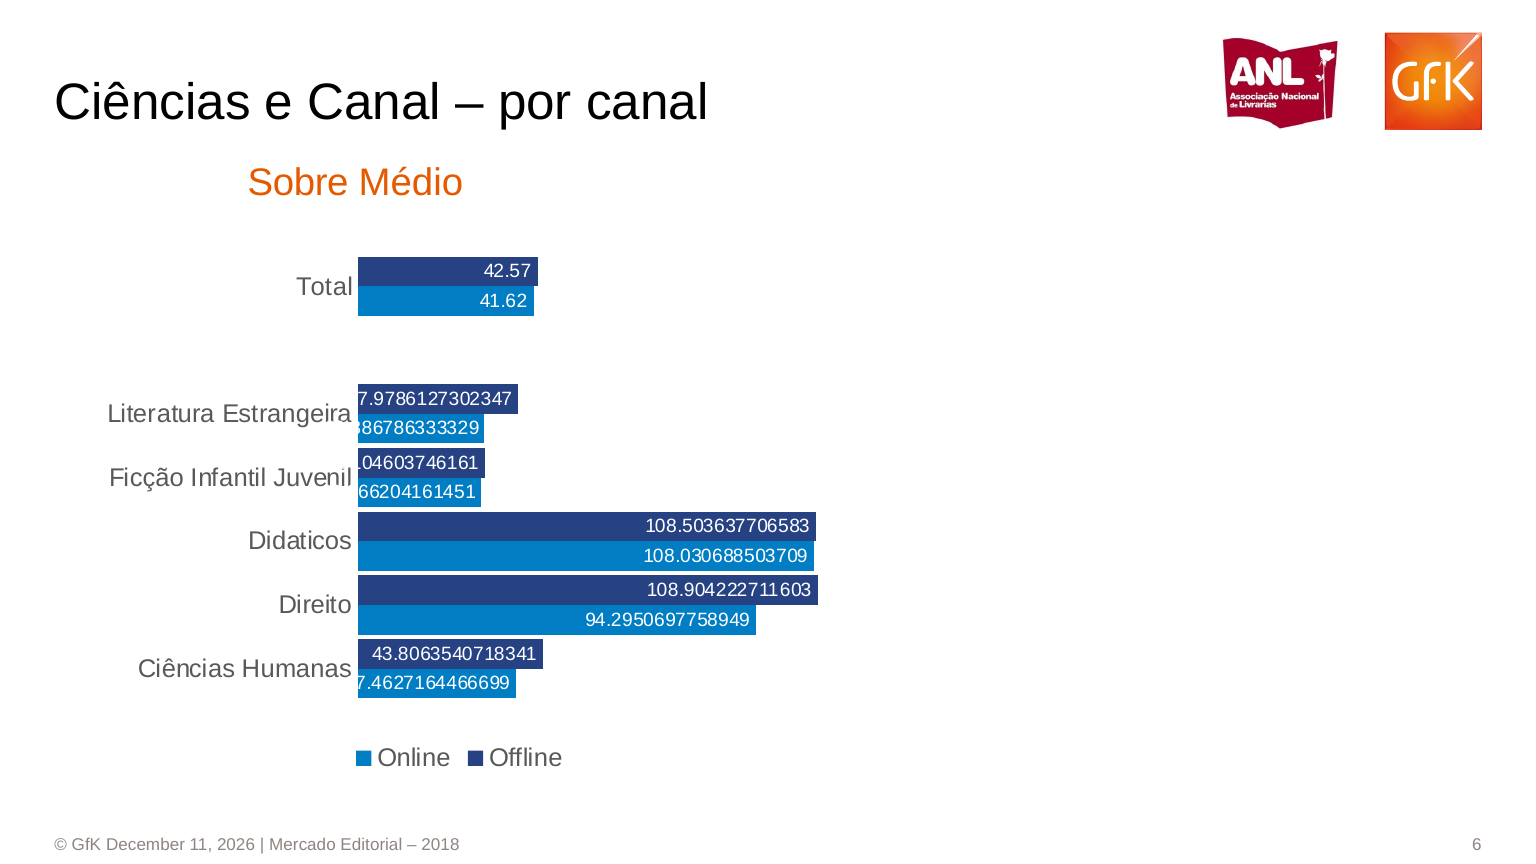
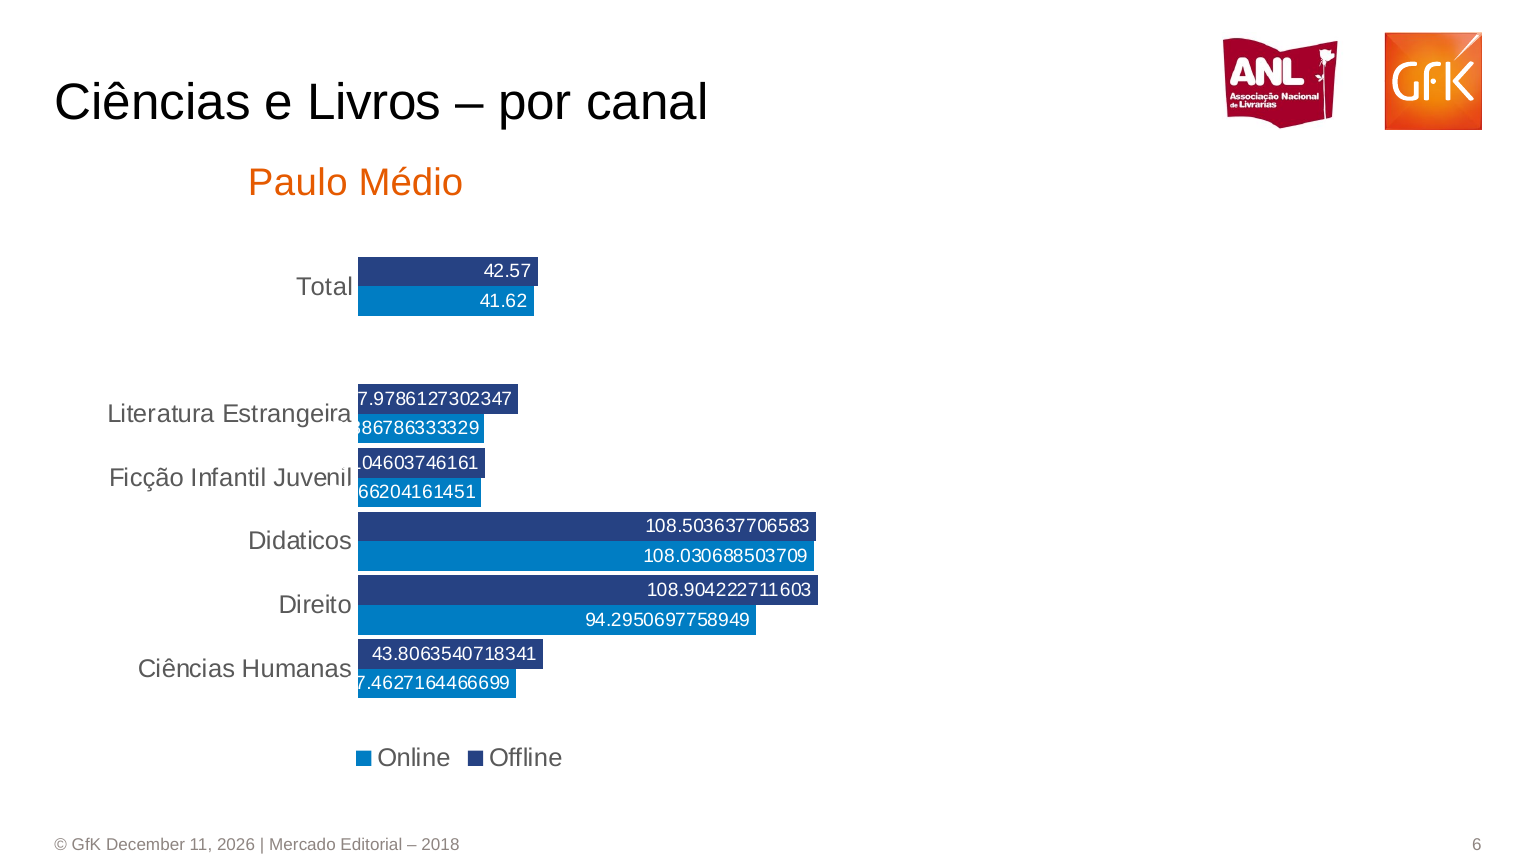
e Canal: Canal -> Livros
Sobre: Sobre -> Paulo
